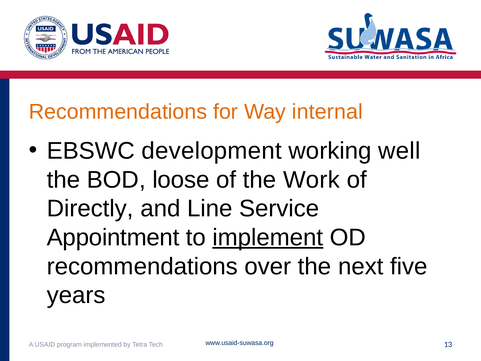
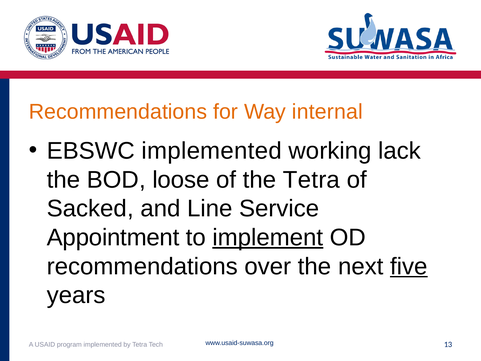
EBSWC development: development -> implemented
well: well -> lack
the Work: Work -> Tetra
Directly: Directly -> Sacked
five underline: none -> present
